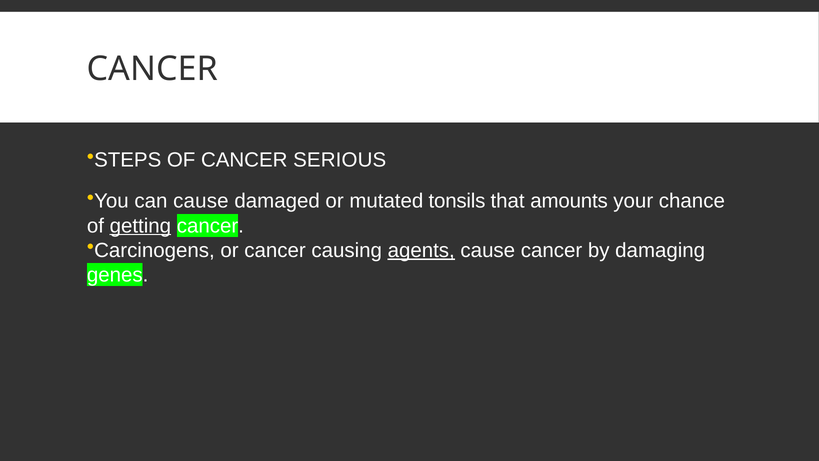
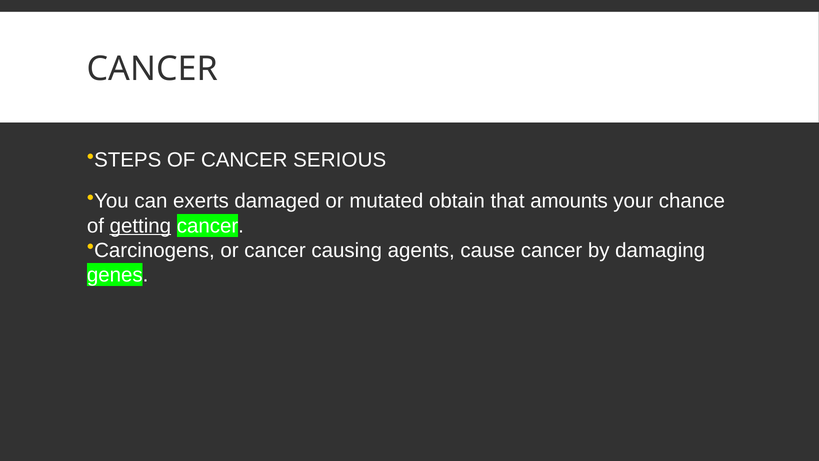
can cause: cause -> exerts
tonsils: tonsils -> obtain
agents underline: present -> none
